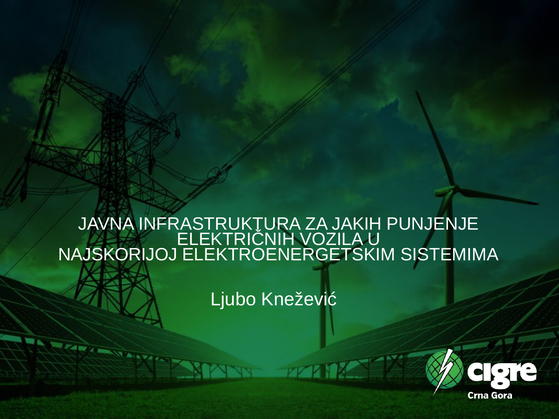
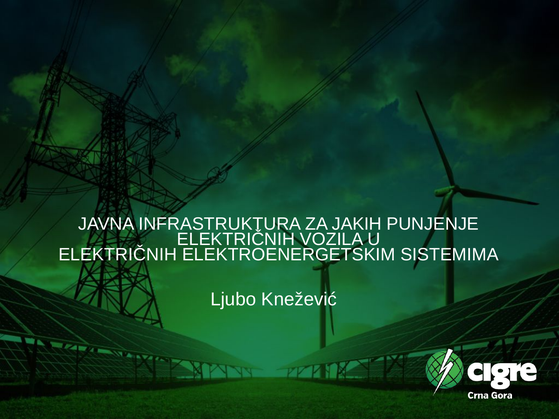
NAJSKORIJOJ at (118, 255): NAJSKORIJOJ -> ELEKTRIČNIH
